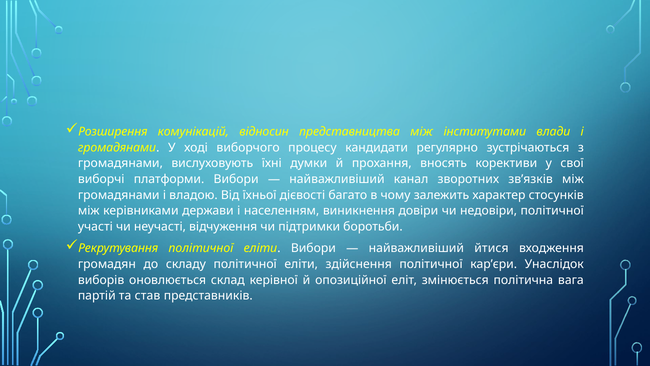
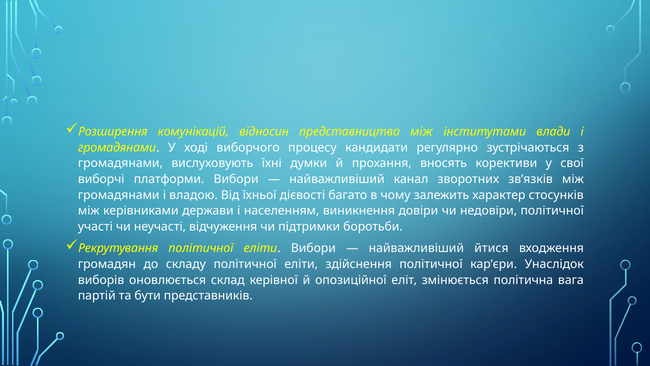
став: став -> бути
